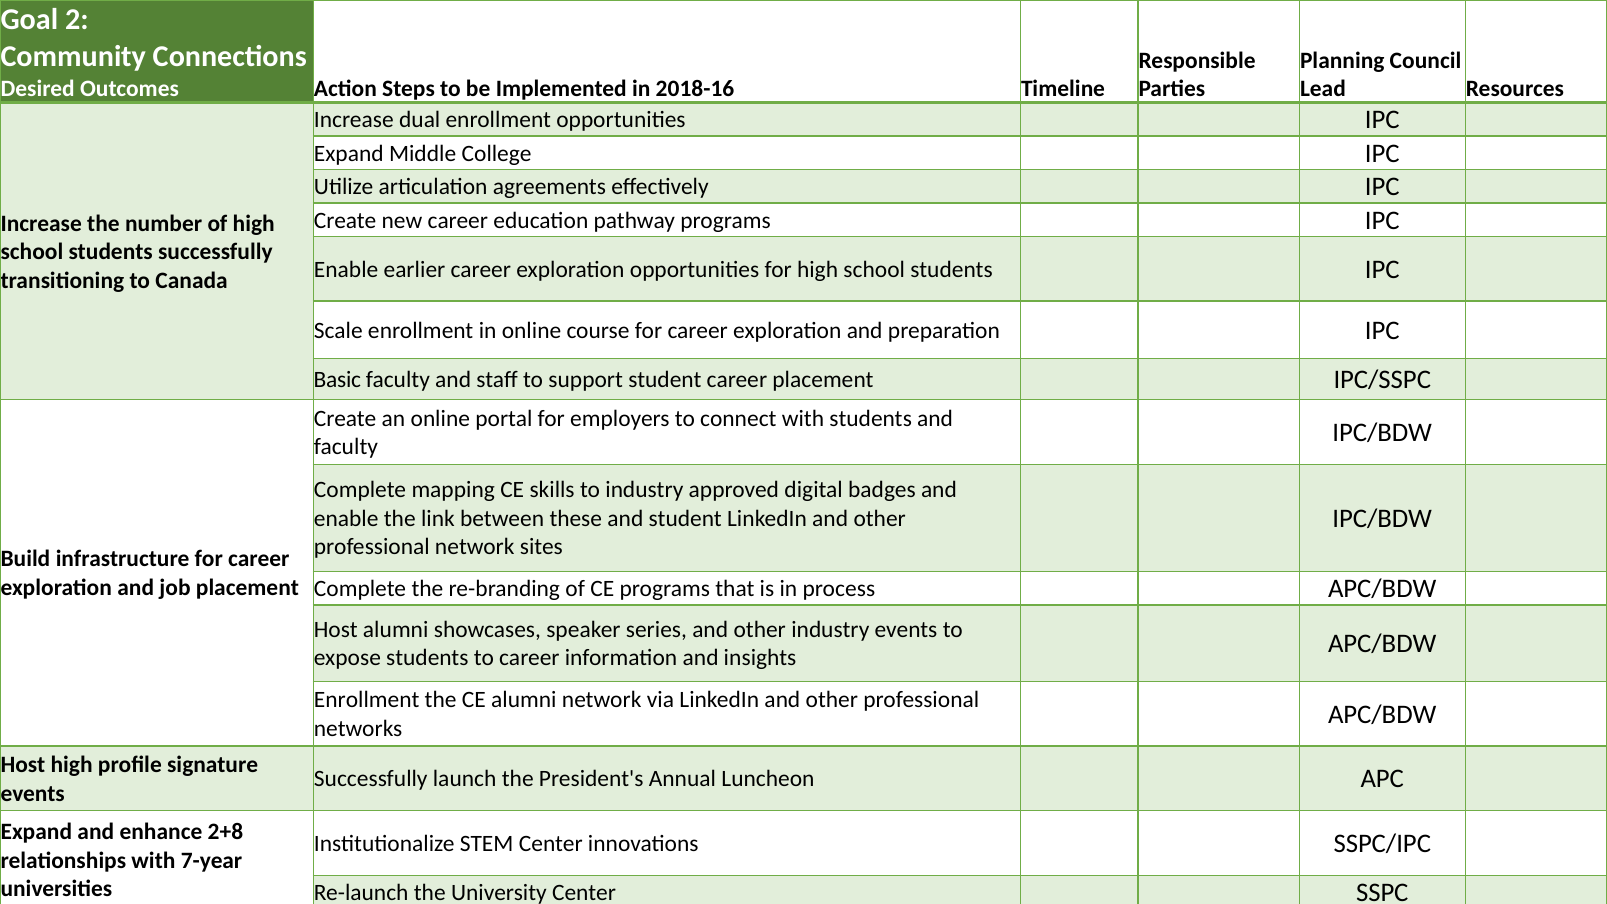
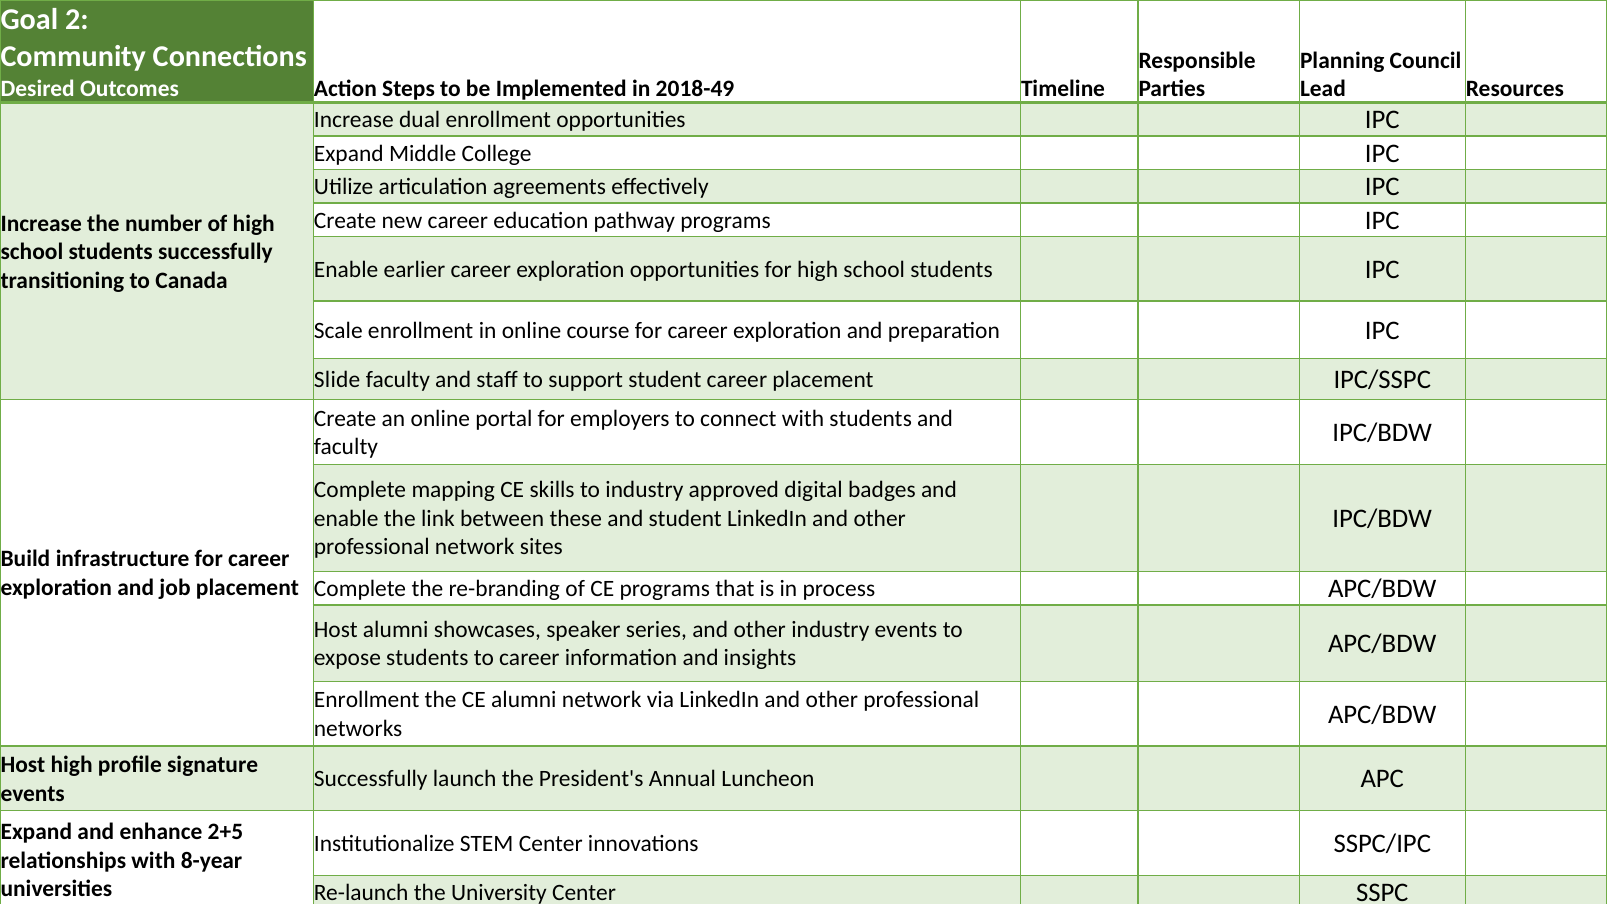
2018-16: 2018-16 -> 2018-49
Basic: Basic -> Slide
2+8: 2+8 -> 2+5
7-year: 7-year -> 8-year
